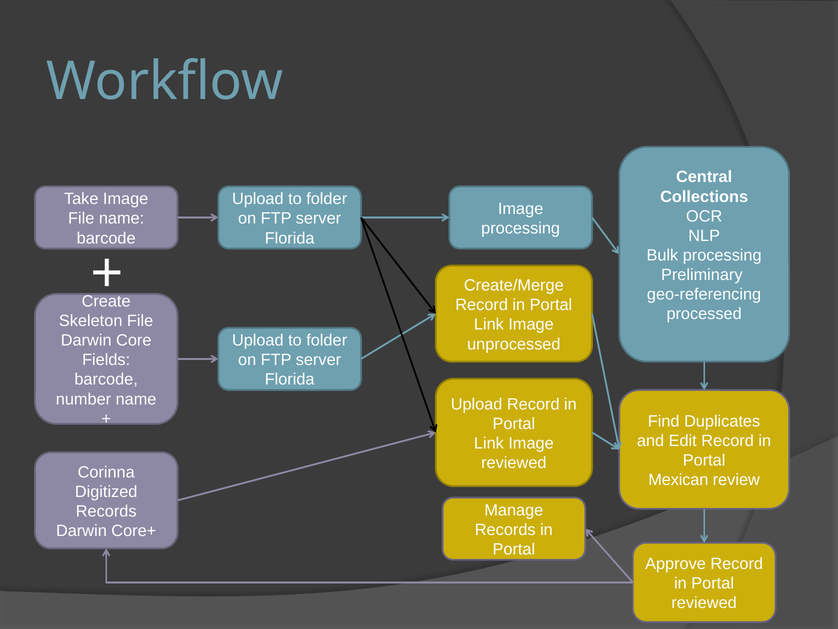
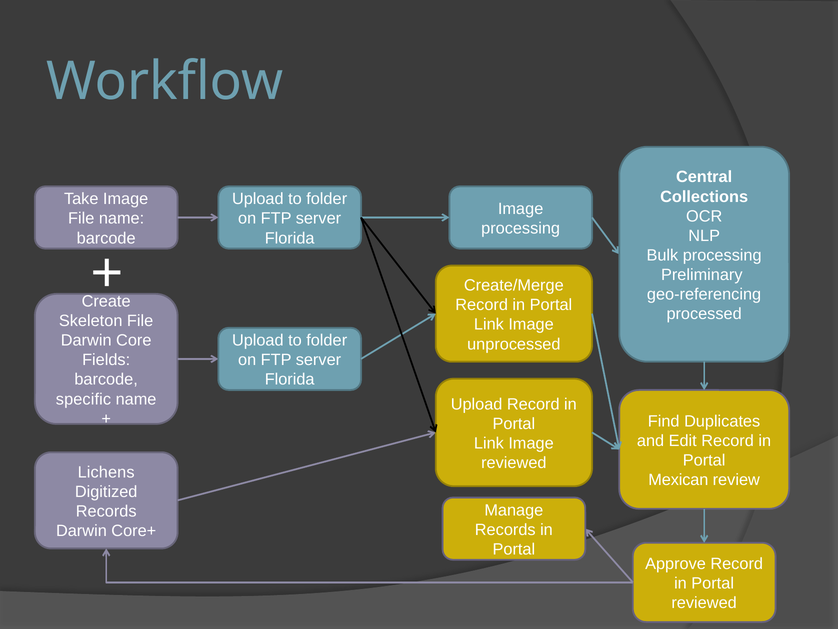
number: number -> specific
Corinna: Corinna -> Lichens
